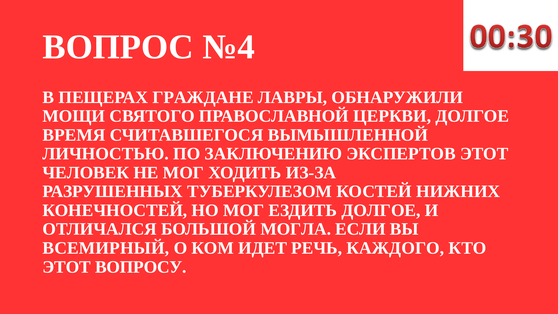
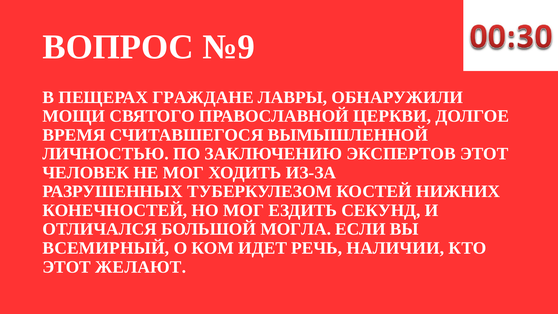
№4: №4 -> №9
ЕЗДИТЬ ДОЛГОЕ: ДОЛГОЕ -> СЕКУНД
КАЖДОГО: КАЖДОГО -> НАЛИЧИИ
ВОПРОСУ: ВОПРОСУ -> ЖЕЛАЮТ
